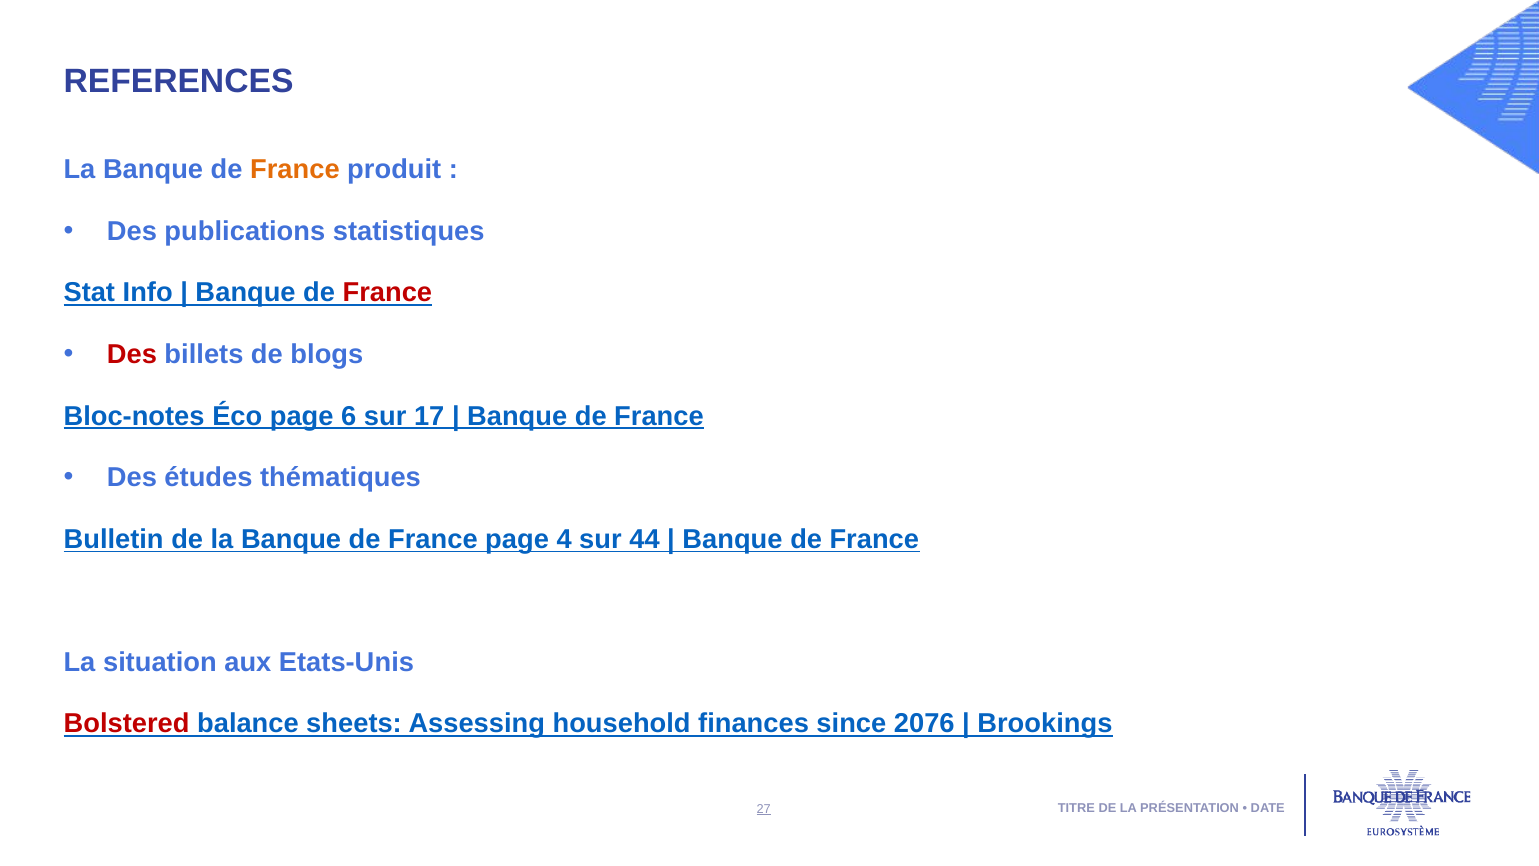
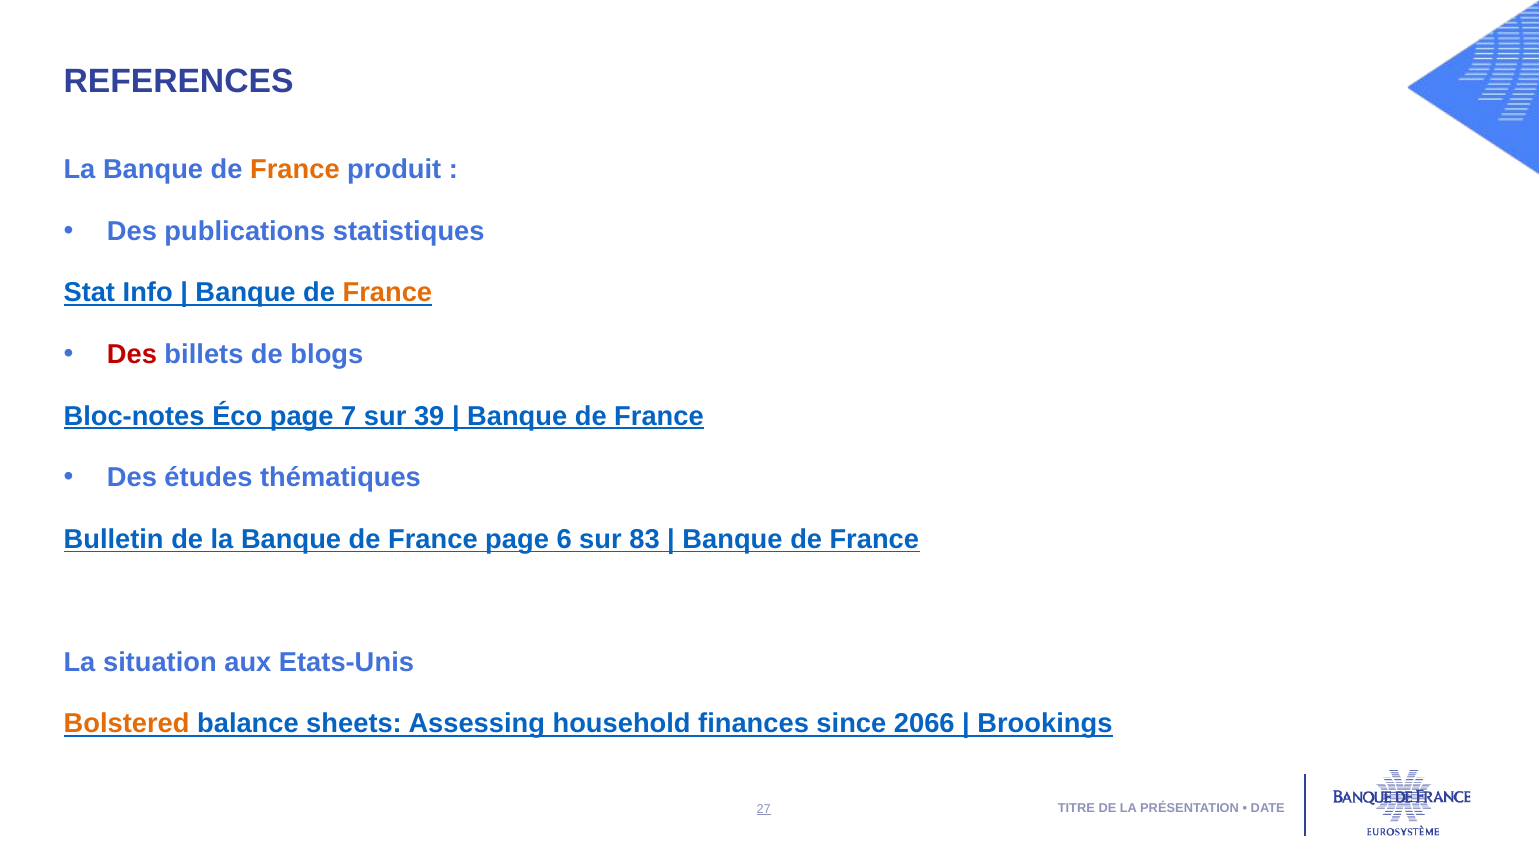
France at (387, 293) colour: red -> orange
6: 6 -> 7
17: 17 -> 39
4: 4 -> 6
44: 44 -> 83
Bolstered colour: red -> orange
2076: 2076 -> 2066
